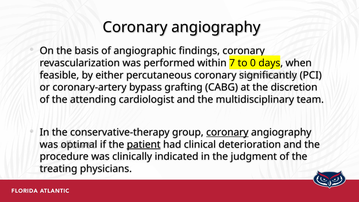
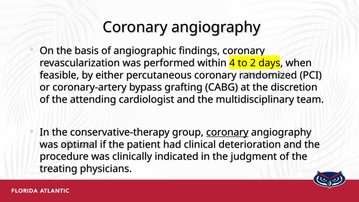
7: 7 -> 4
0: 0 -> 2
significantly: significantly -> randomized
patient underline: present -> none
